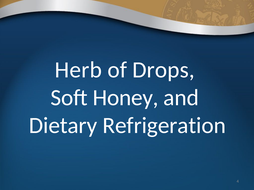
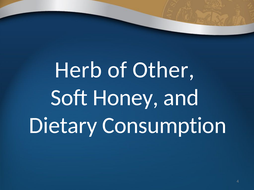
Drops: Drops -> Other
Refrigeration: Refrigeration -> Consumption
